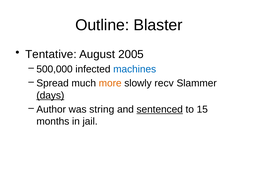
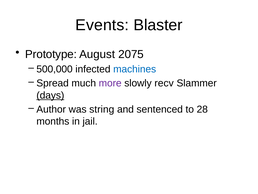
Outline: Outline -> Events
Tentative: Tentative -> Prototype
2005: 2005 -> 2075
more colour: orange -> purple
sentenced underline: present -> none
15: 15 -> 28
